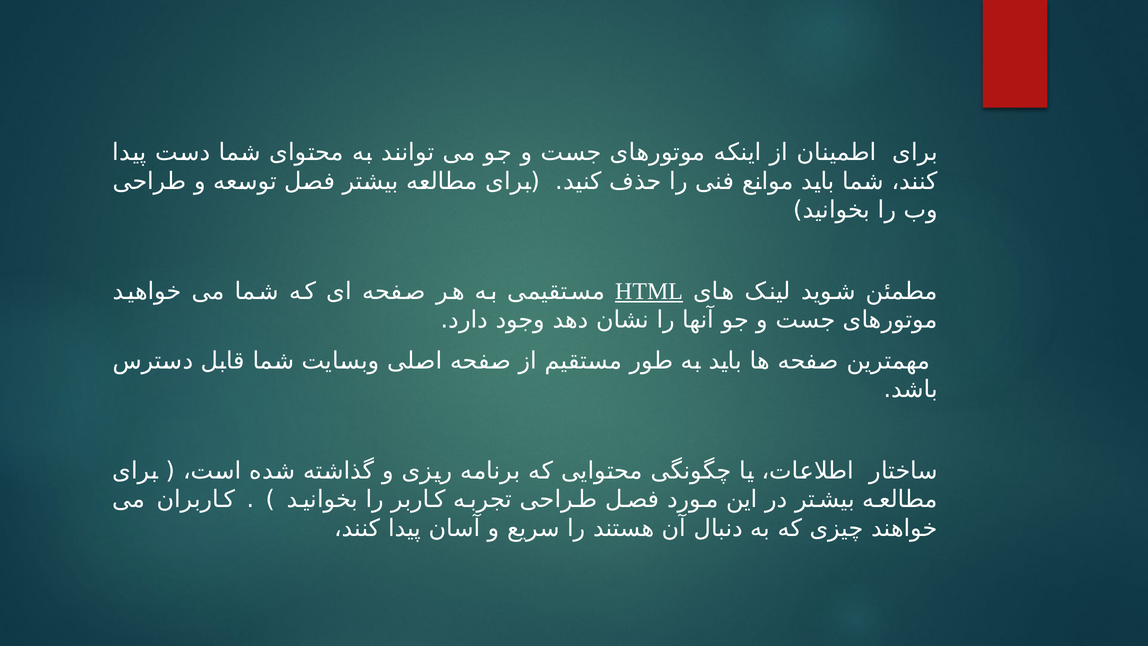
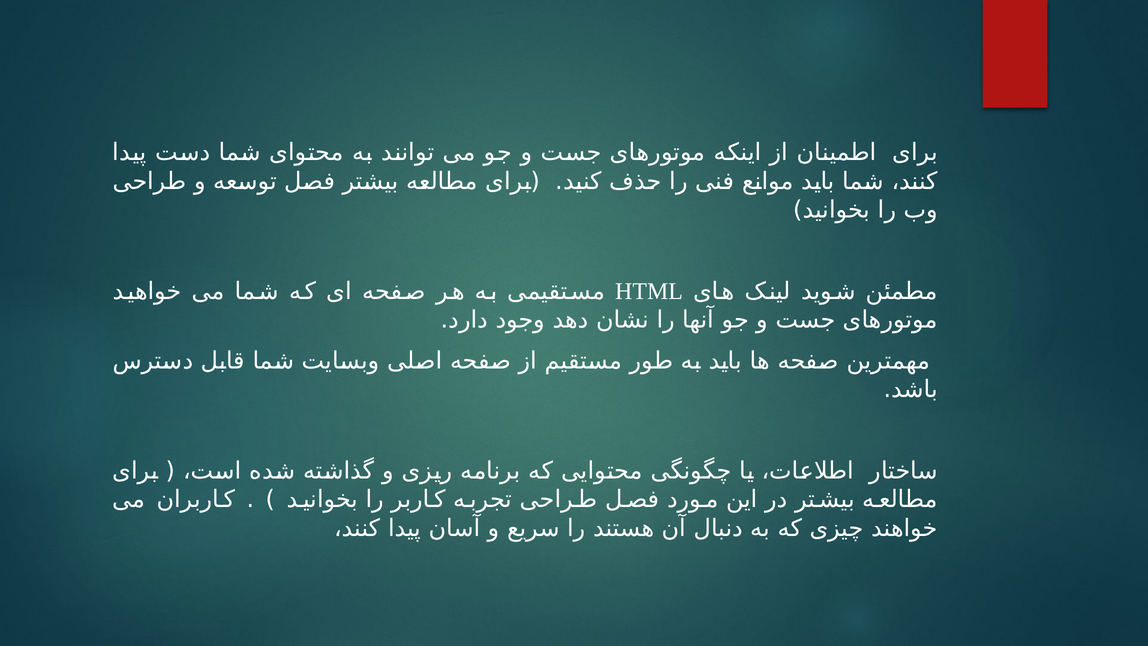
HTML underline: present -> none
